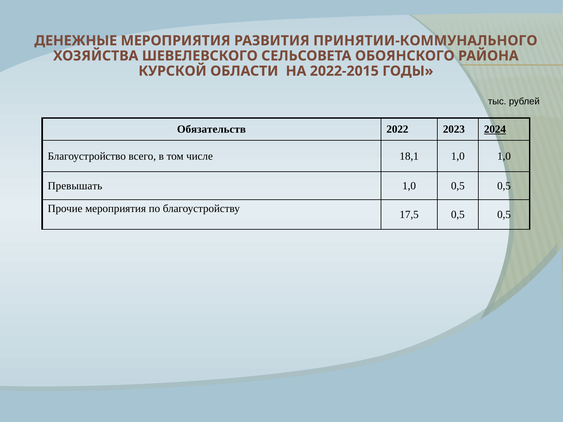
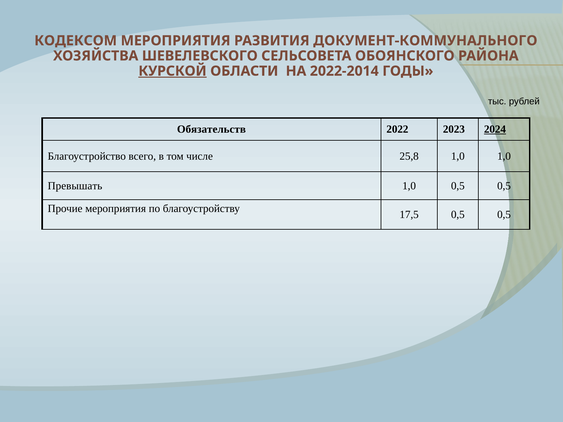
ДЕНЕЖНЫЕ: ДЕНЕЖНЫЕ -> КОДЕКСОМ
ПРИНЯТИИ-КОММУНАЛЬНОГО: ПРИНЯТИИ-КОММУНАЛЬНОГО -> ДОКУМЕНТ-КОММУНАЛЬНОГО
КУРСКОЙ underline: none -> present
2022-2015: 2022-2015 -> 2022-2014
18,1: 18,1 -> 25,8
